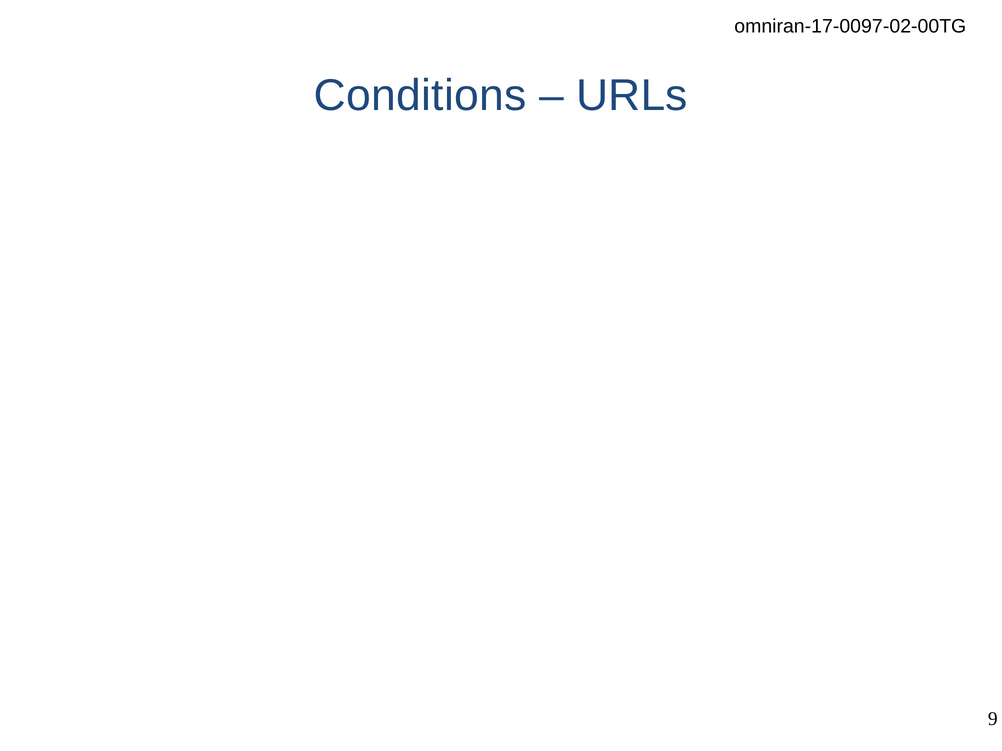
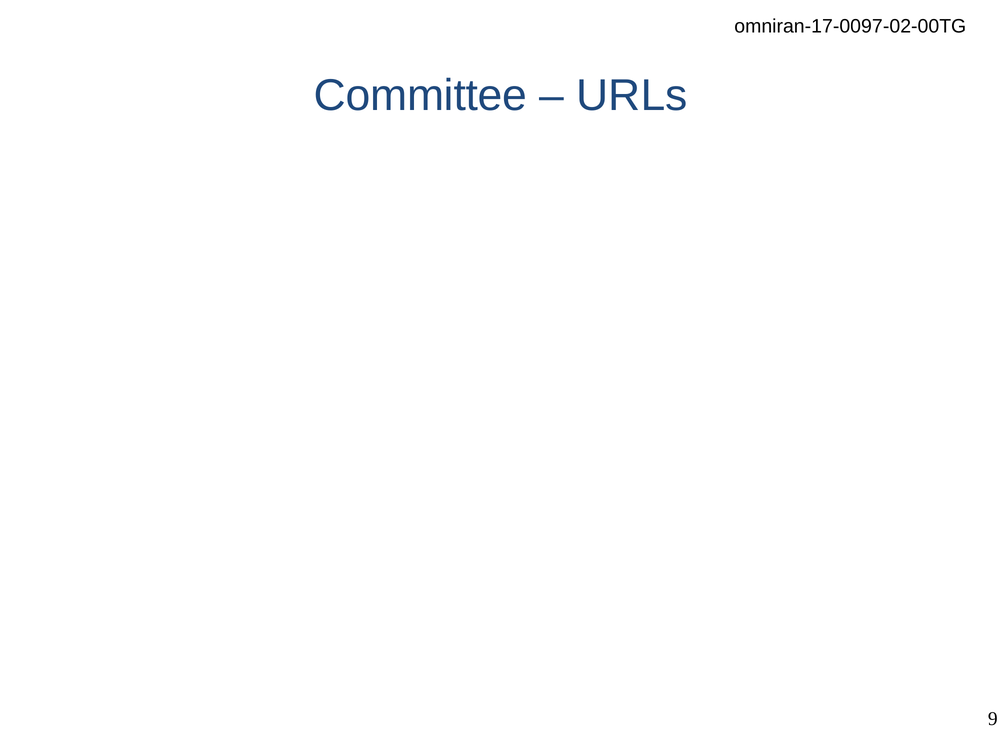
Conditions: Conditions -> Committee
